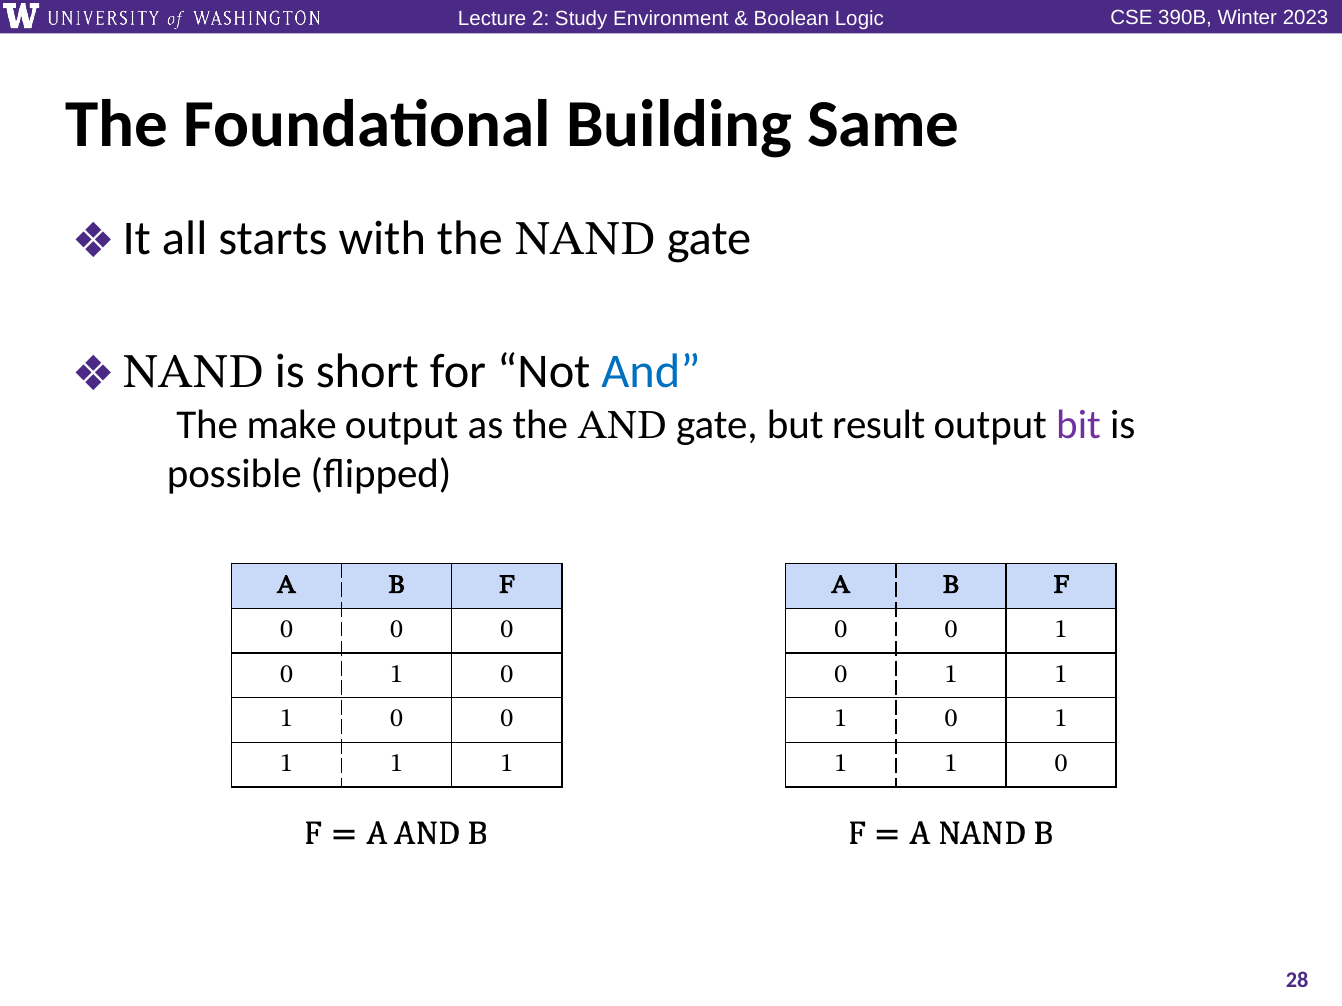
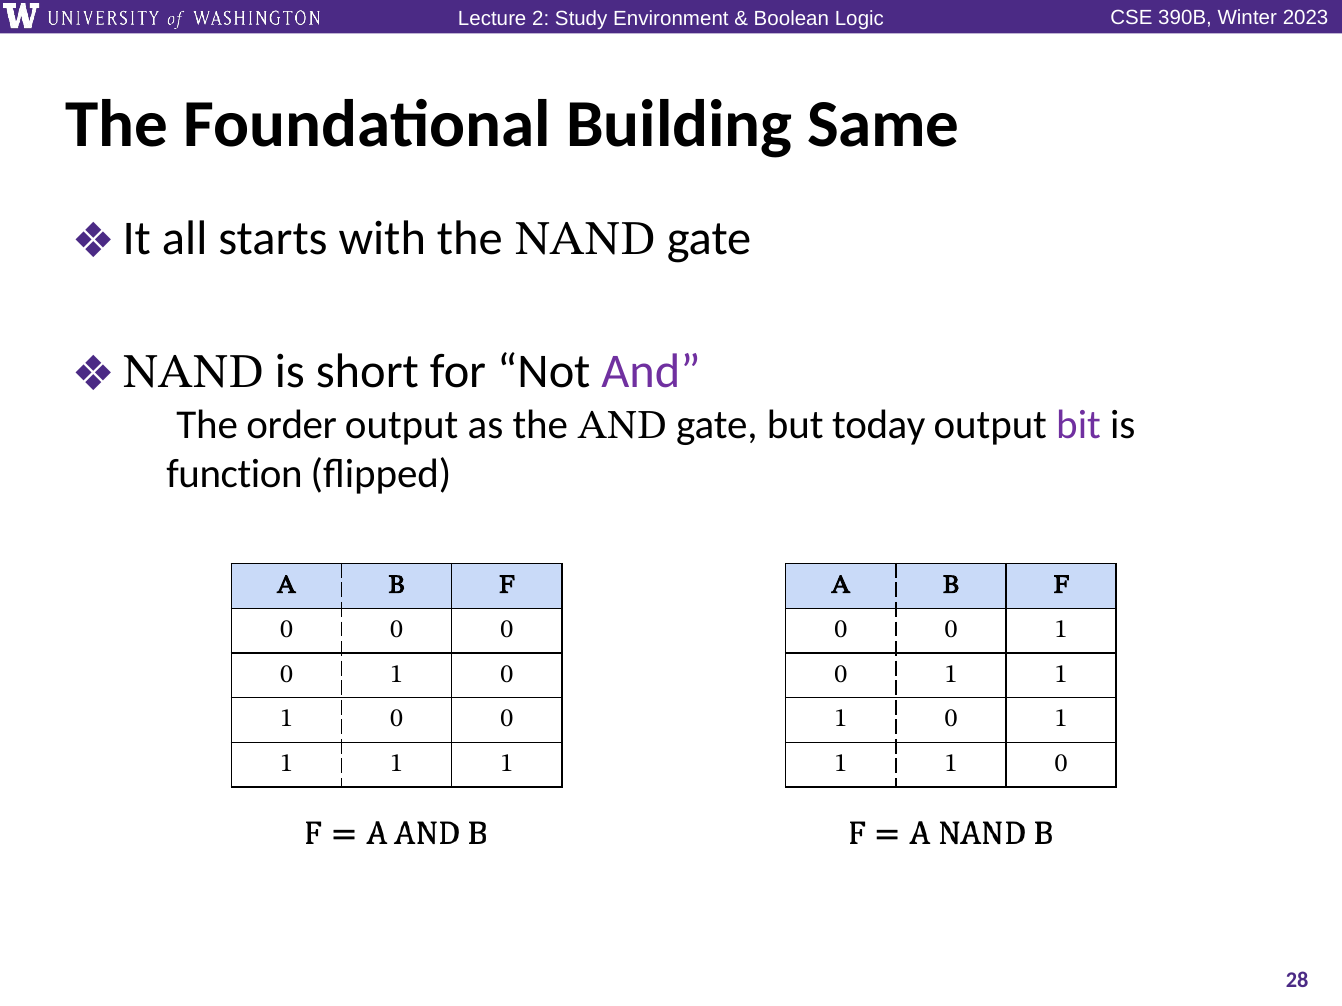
And at (651, 372) colour: blue -> purple
make: make -> order
result: result -> today
possible: possible -> function
